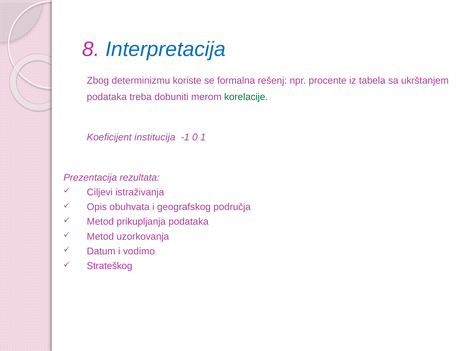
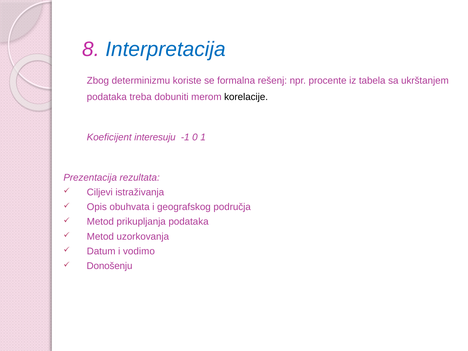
korelacije colour: green -> black
institucija: institucija -> interesuju
Strateškog: Strateškog -> Donošenju
